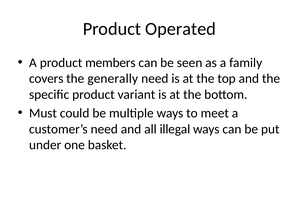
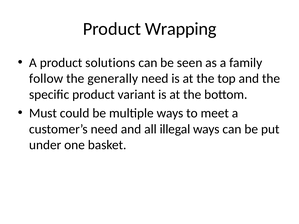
Operated: Operated -> Wrapping
members: members -> solutions
covers: covers -> follow
